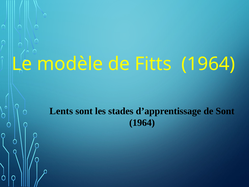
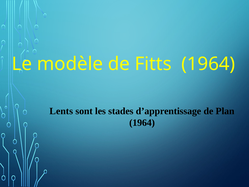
de Sont: Sont -> Plan
